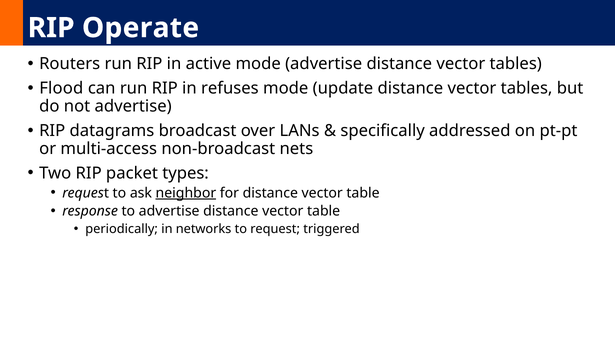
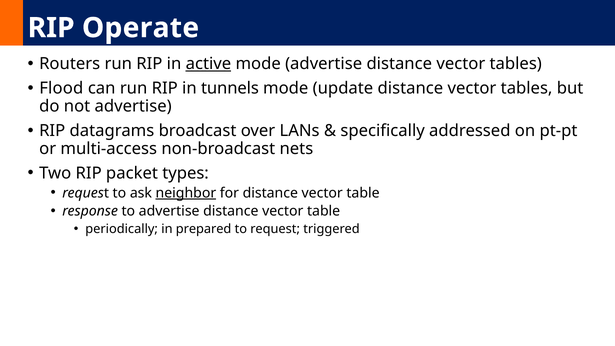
active underline: none -> present
refuses: refuses -> tunnels
networks: networks -> prepared
